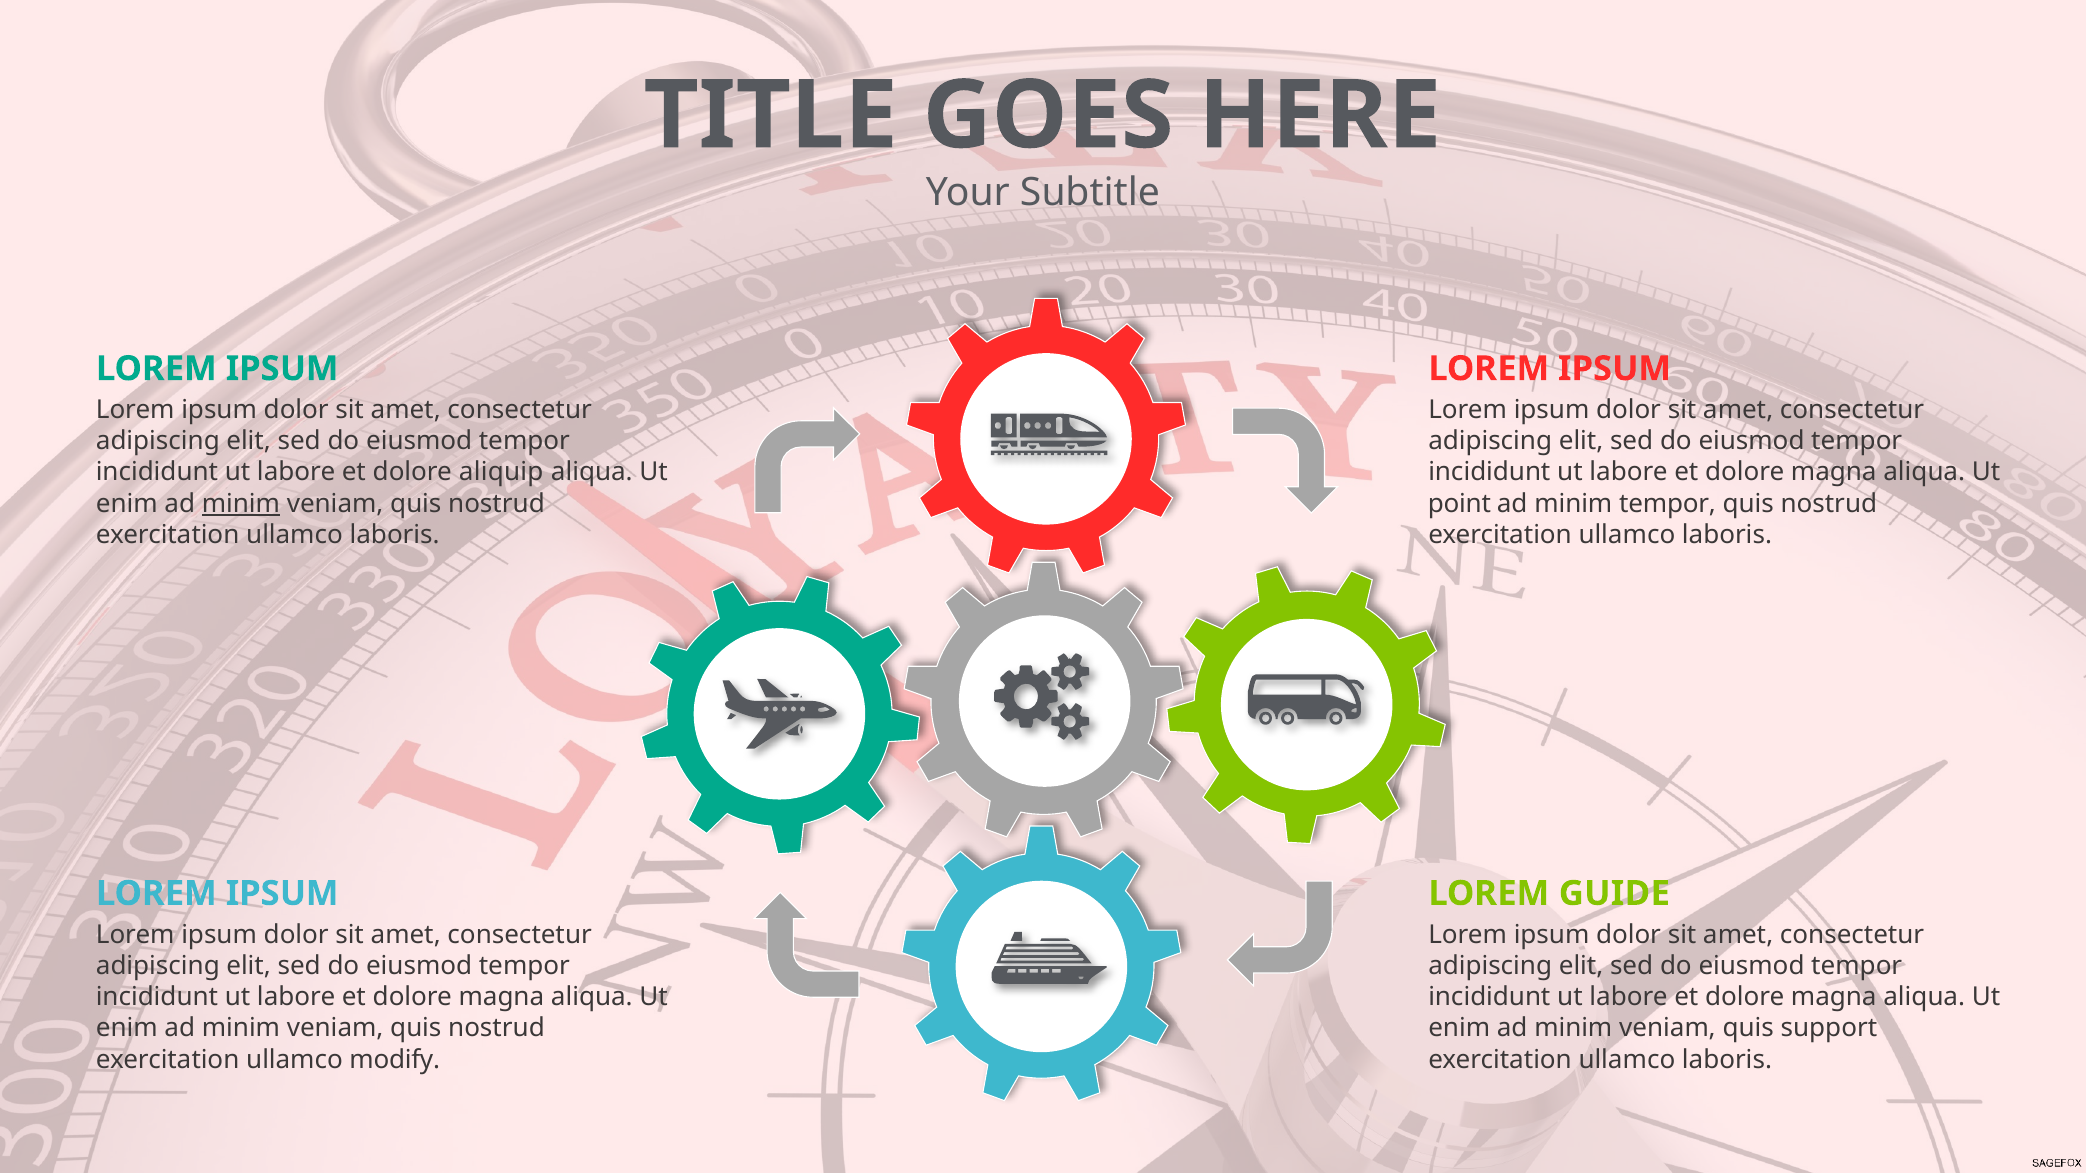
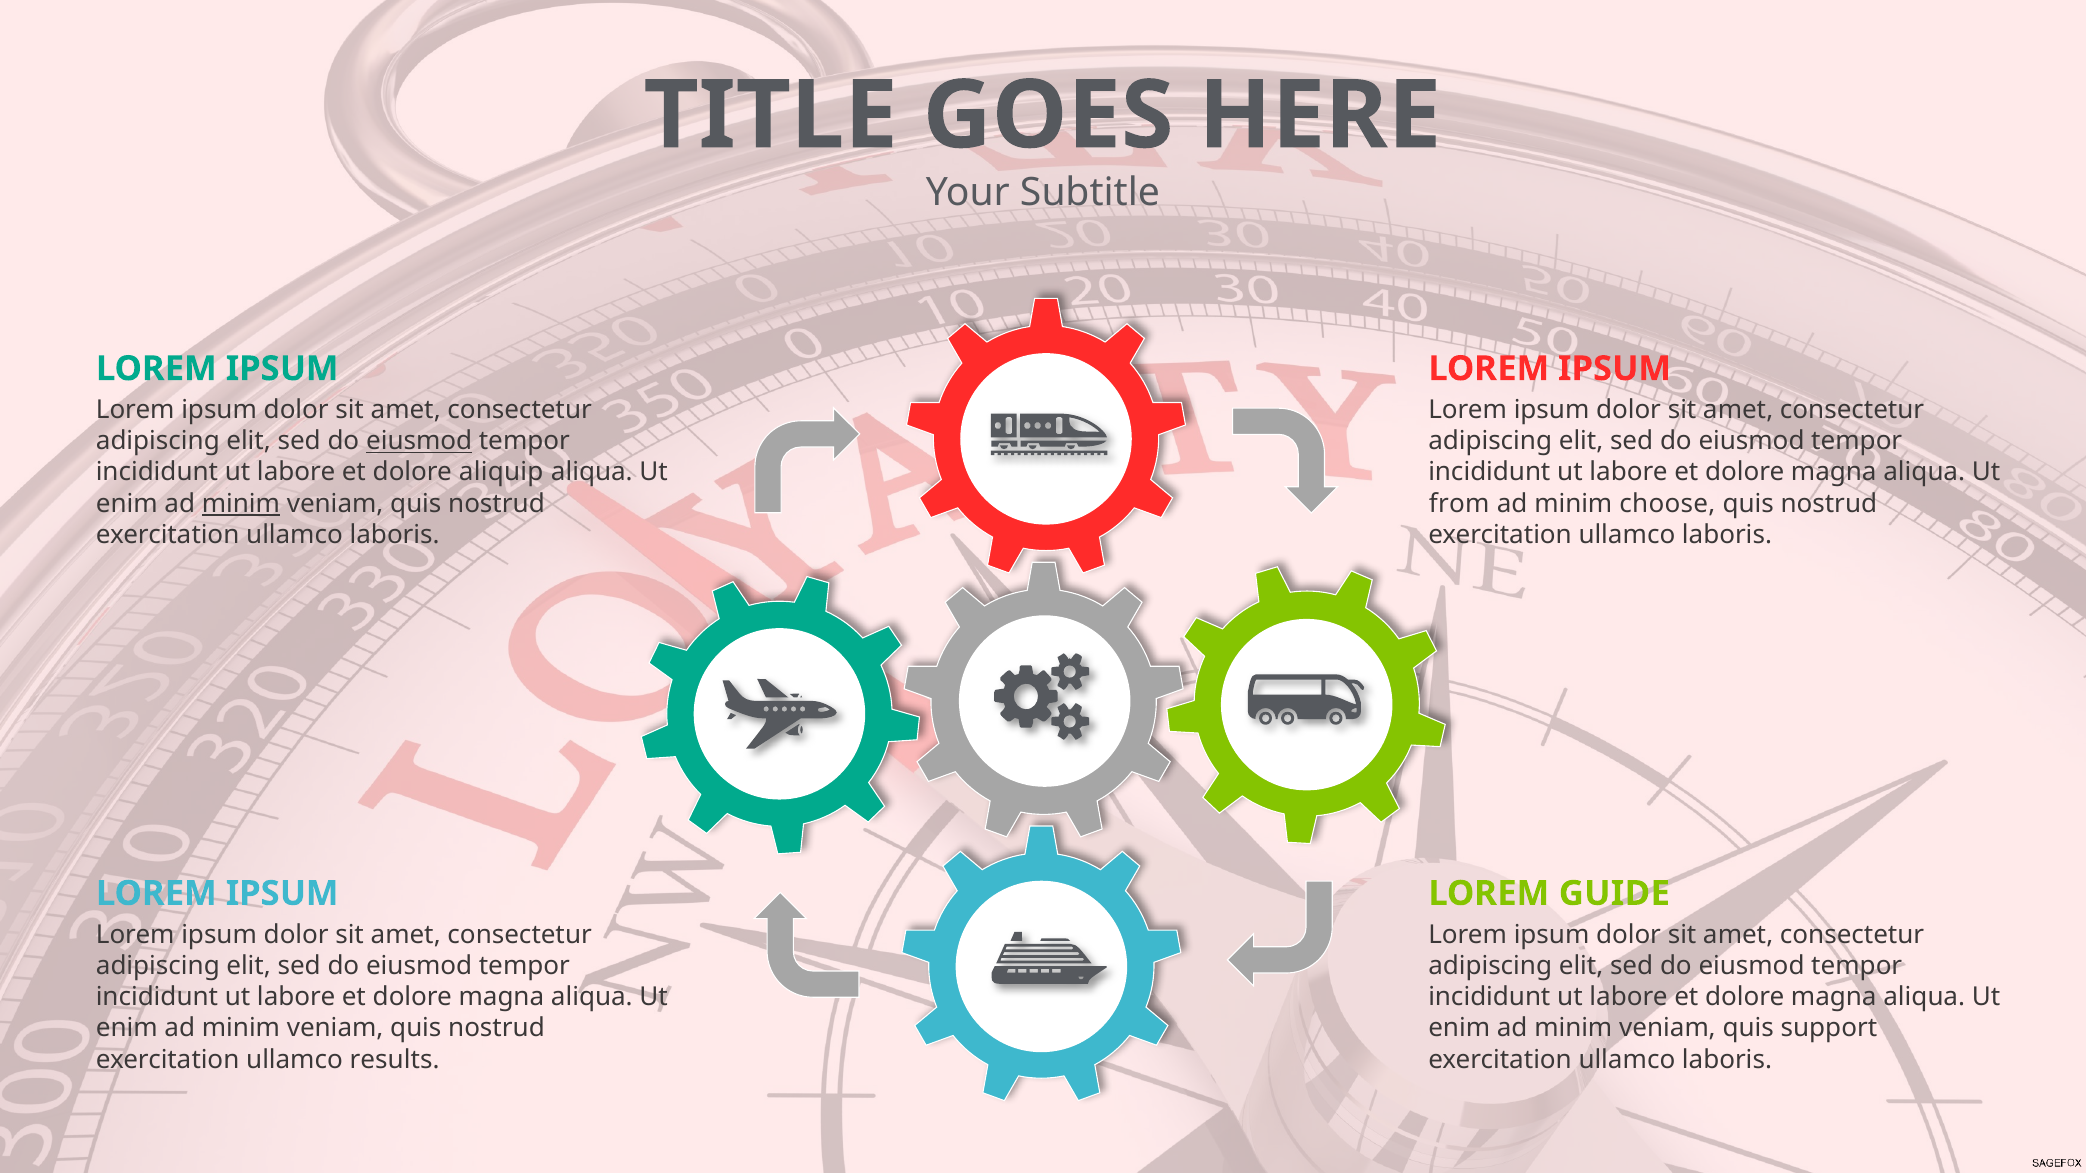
eiusmod at (419, 441) underline: none -> present
point: point -> from
minim tempor: tempor -> choose
modify: modify -> results
